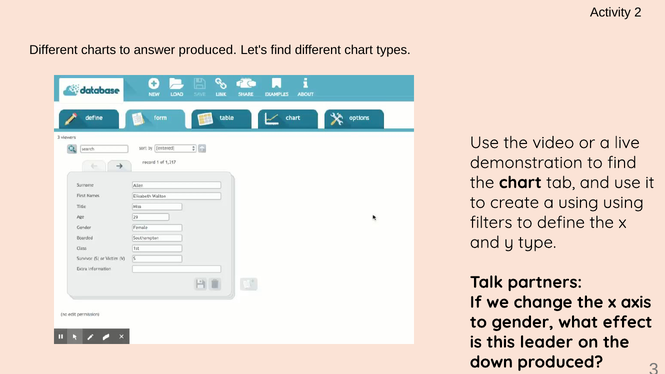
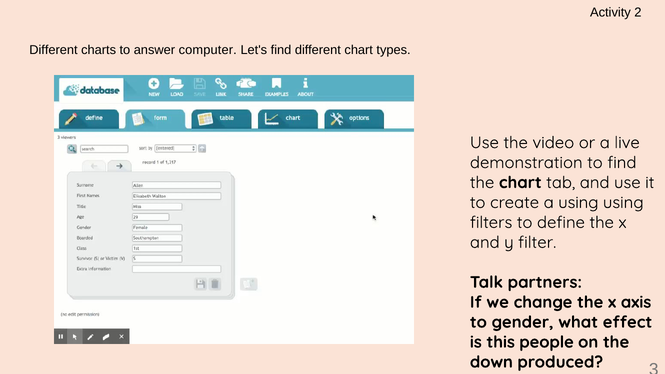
answer produced: produced -> computer
type: type -> filter
leader: leader -> people
